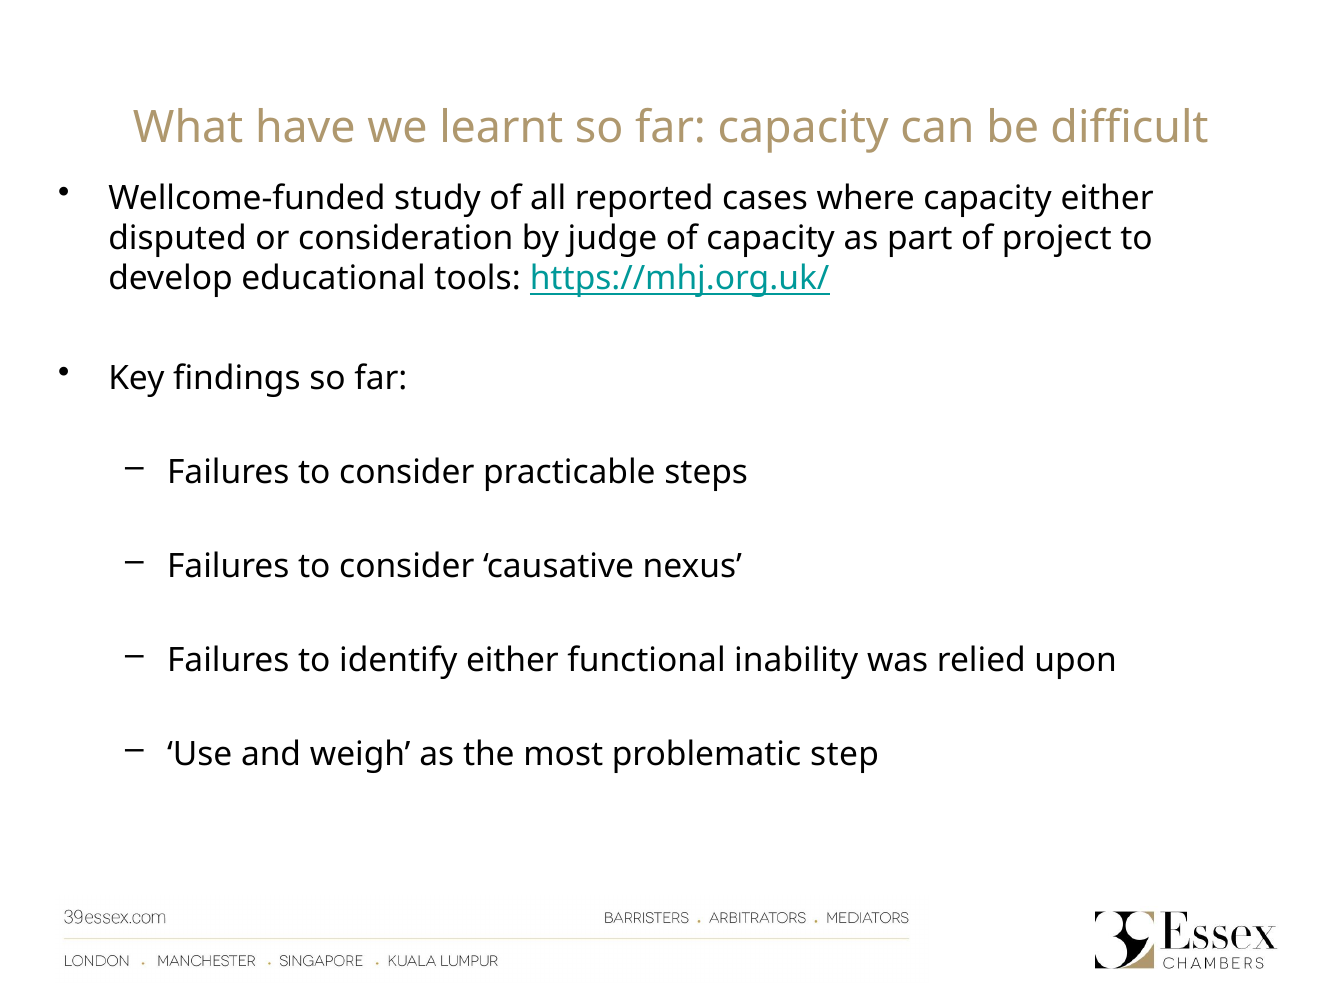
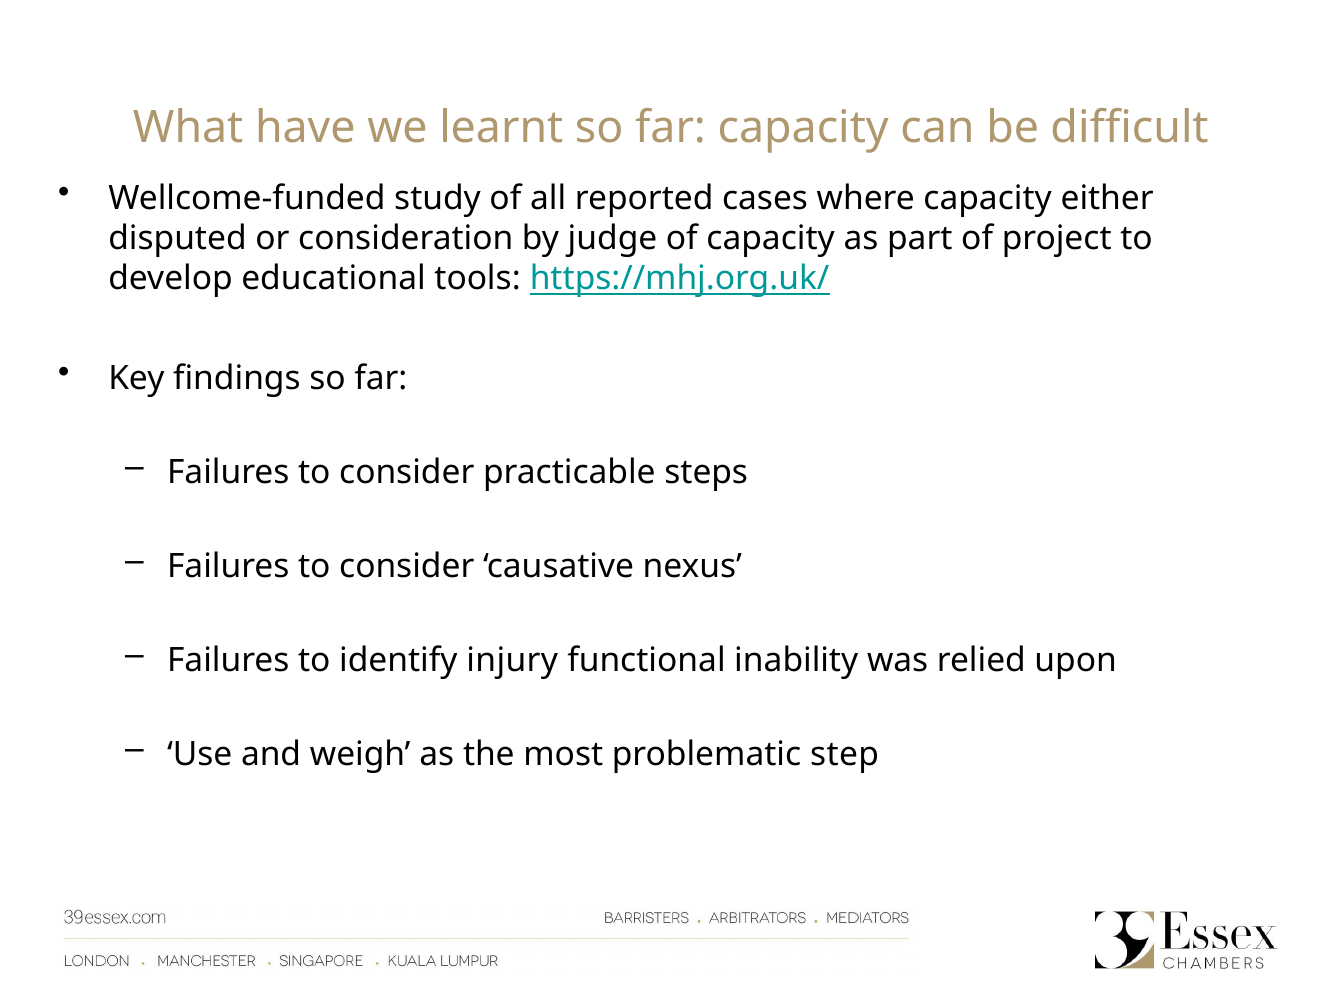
identify either: either -> injury
